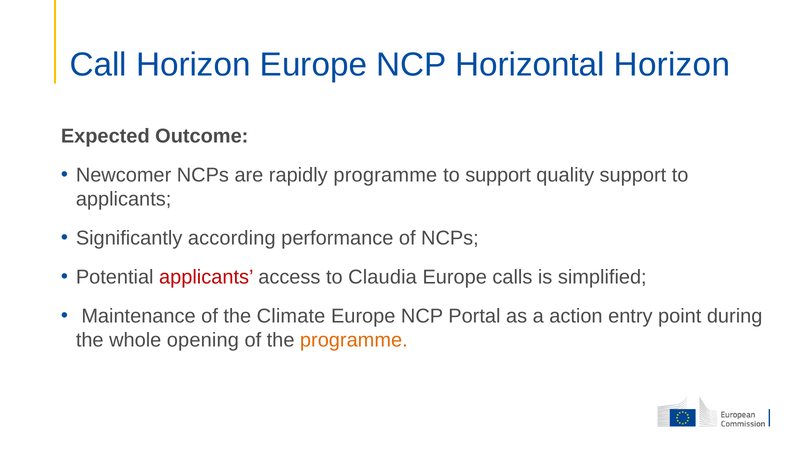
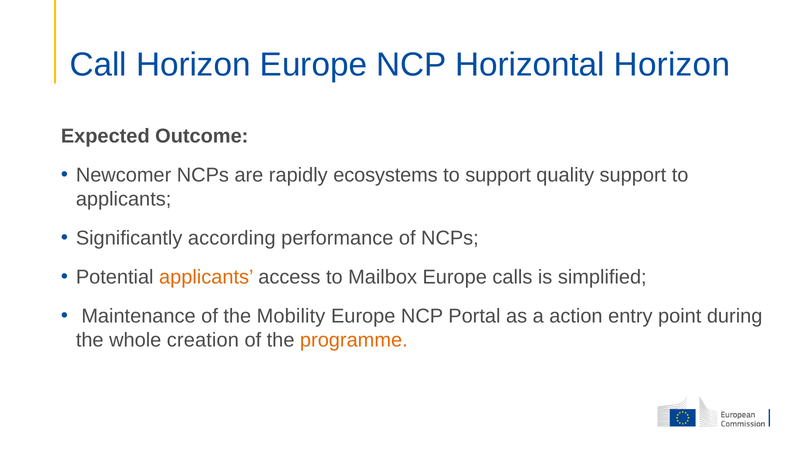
rapidly programme: programme -> ecosystems
applicants at (206, 277) colour: red -> orange
Claudia: Claudia -> Mailbox
Climate: Climate -> Mobility
opening: opening -> creation
